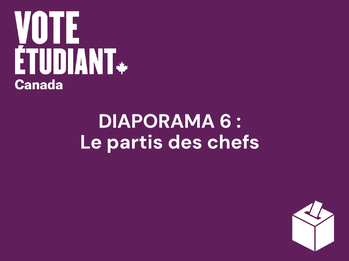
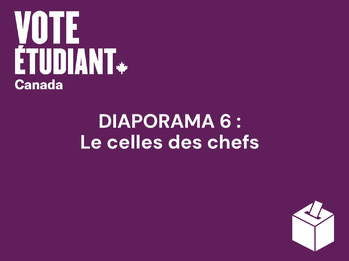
partis: partis -> celles
